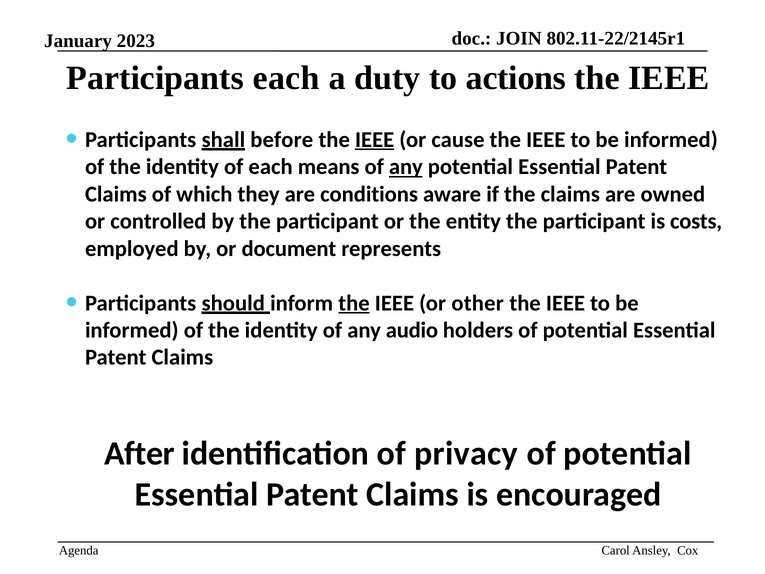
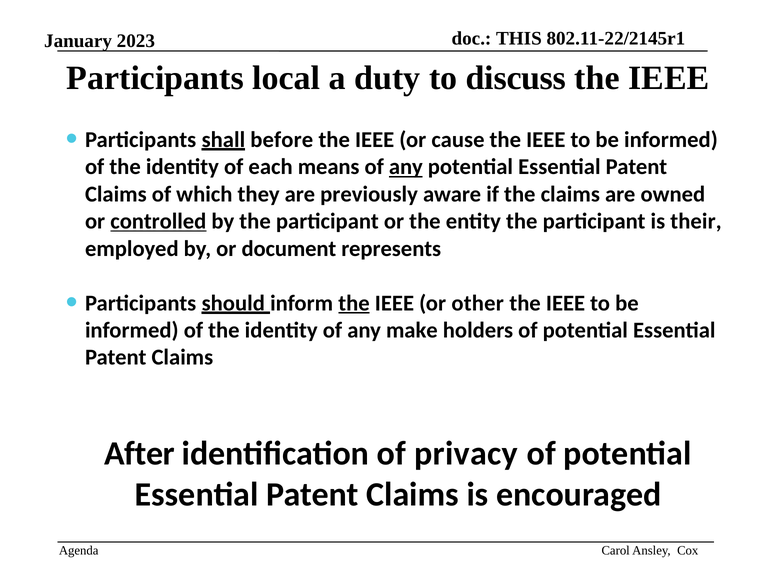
JOIN: JOIN -> THIS
Participants each: each -> local
actions: actions -> discuss
IEEE at (375, 140) underline: present -> none
conditions: conditions -> previously
controlled underline: none -> present
costs: costs -> their
audio: audio -> make
